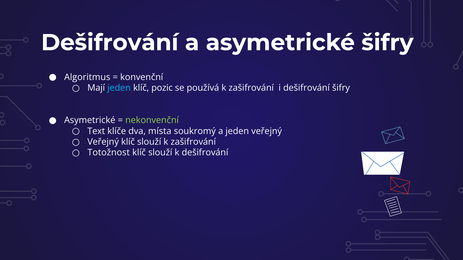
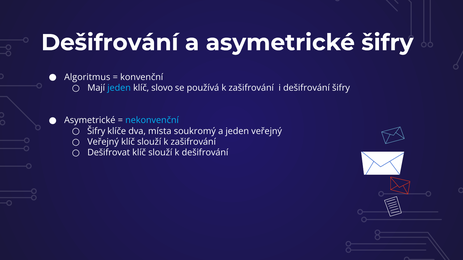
pozic: pozic -> slovo
nekonvenční colour: light green -> light blue
Text at (96, 131): Text -> Šifry
Totožnost: Totožnost -> Dešifrovat
